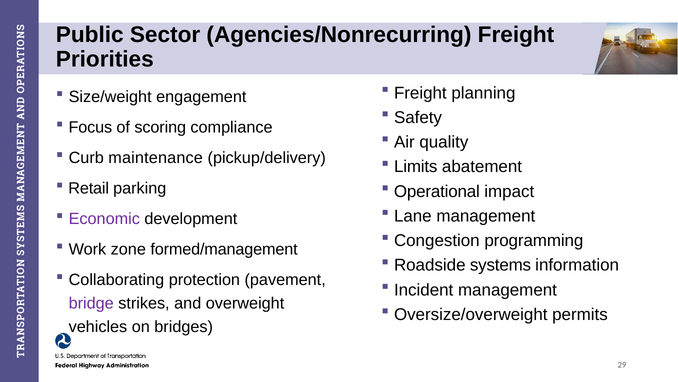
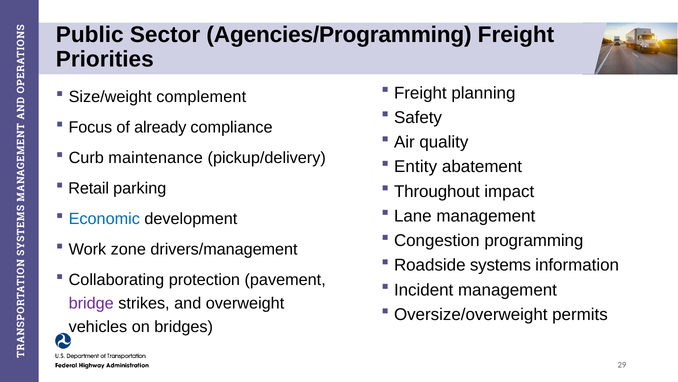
Agencies/Nonrecurring: Agencies/Nonrecurring -> Agencies/Programming
engagement: engagement -> complement
scoring: scoring -> already
Limits: Limits -> Entity
Operational: Operational -> Throughout
Economic colour: purple -> blue
formed/management: formed/management -> drivers/management
